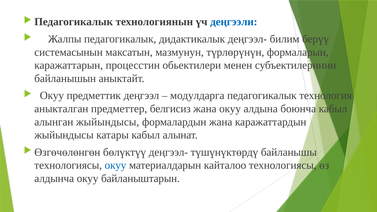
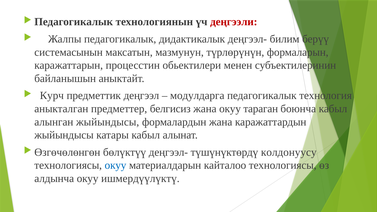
деңгээли colour: blue -> red
Окуу at (52, 96): Окуу -> Курч
алдына: алдына -> тараган
байланышы: байланышы -> колдонуусу
байланыштарын: байланыштарын -> ишмердүүлүктү
